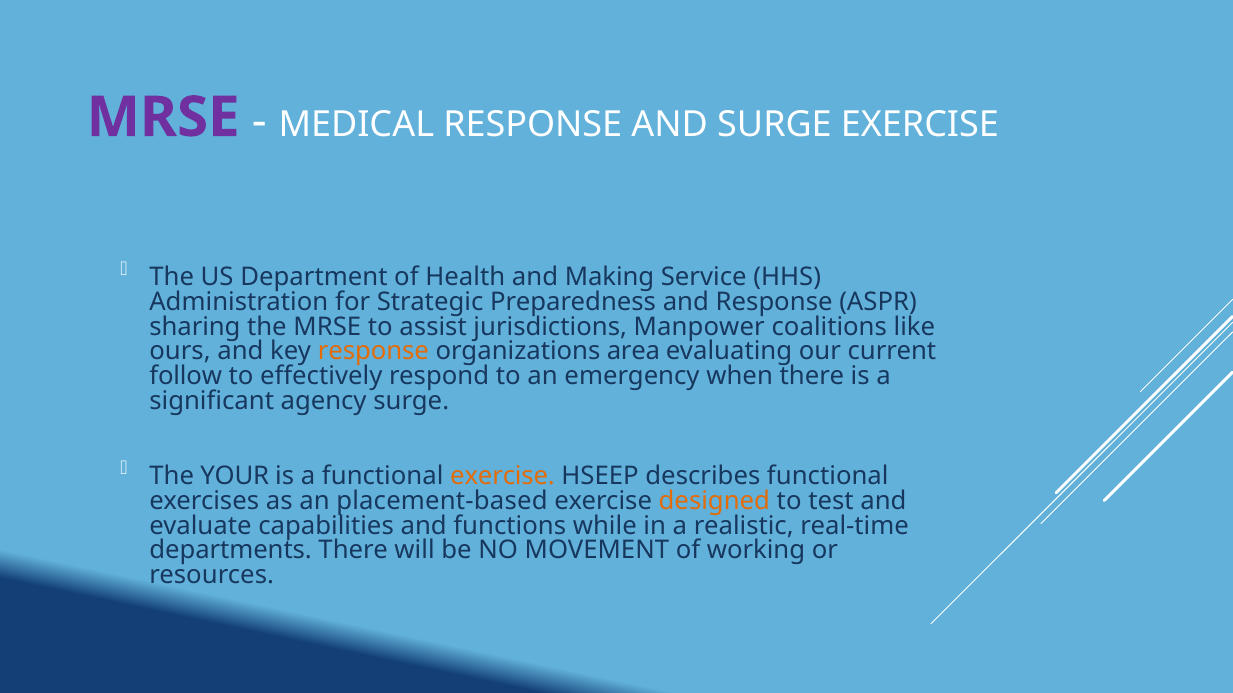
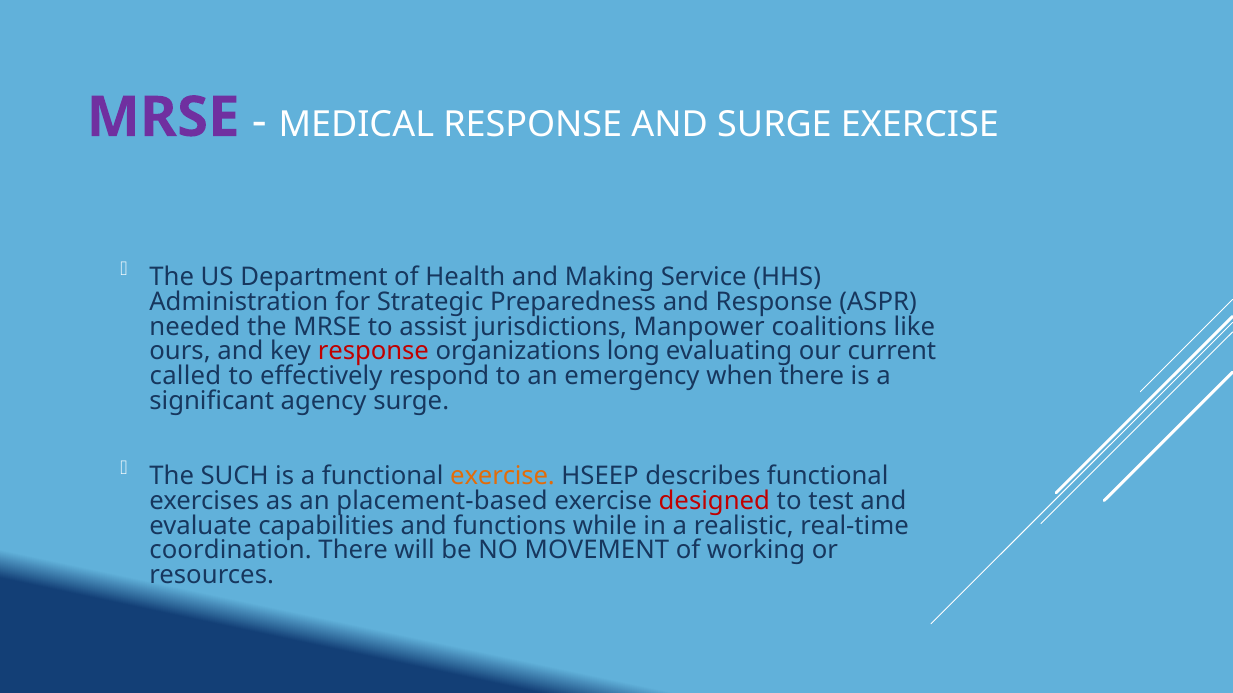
sharing: sharing -> needed
response at (373, 352) colour: orange -> red
area: area -> long
follow: follow -> called
YOUR: YOUR -> SUCH
designed colour: orange -> red
departments: departments -> coordination
